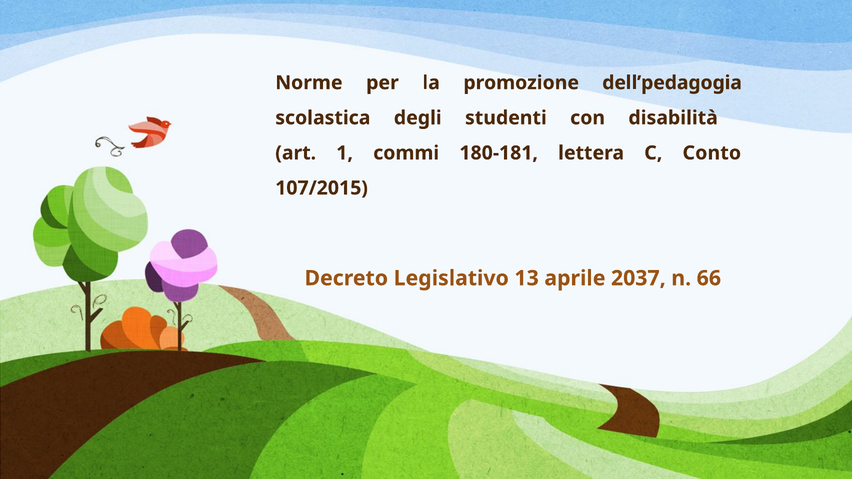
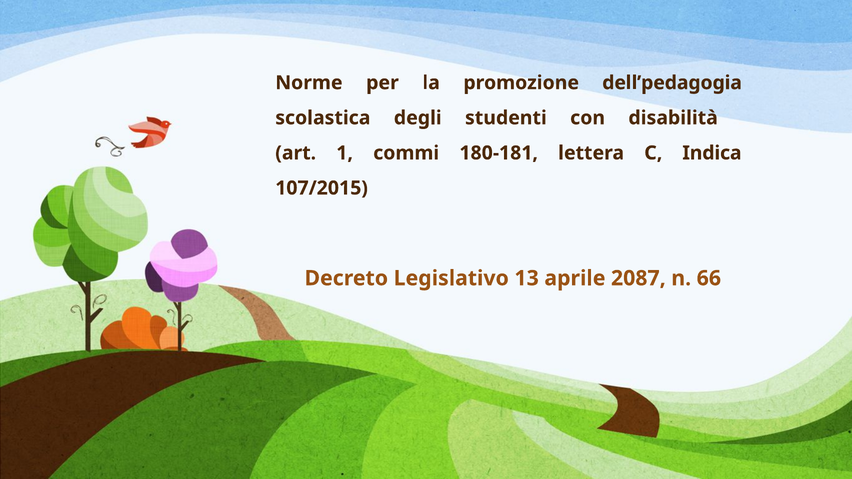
Conto: Conto -> Indica
2037: 2037 -> 2087
